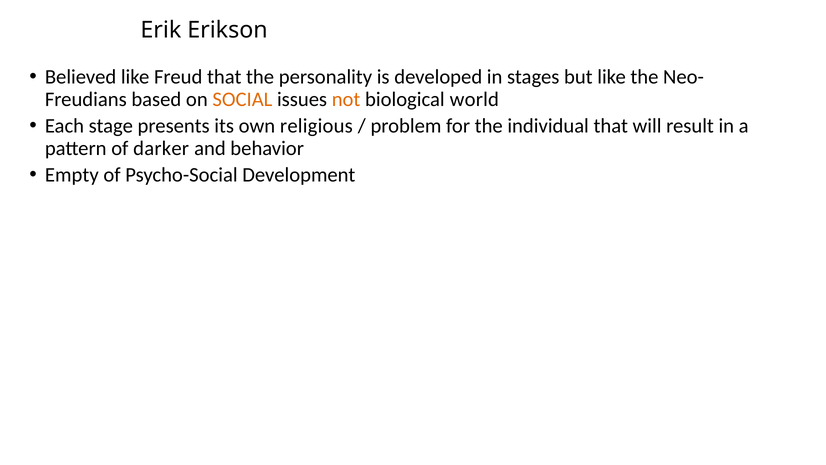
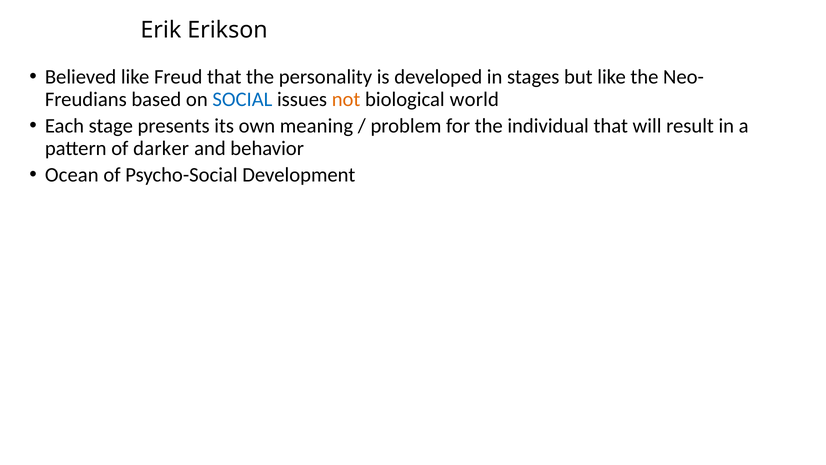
SOCIAL colour: orange -> blue
religious: religious -> meaning
Empty: Empty -> Ocean
